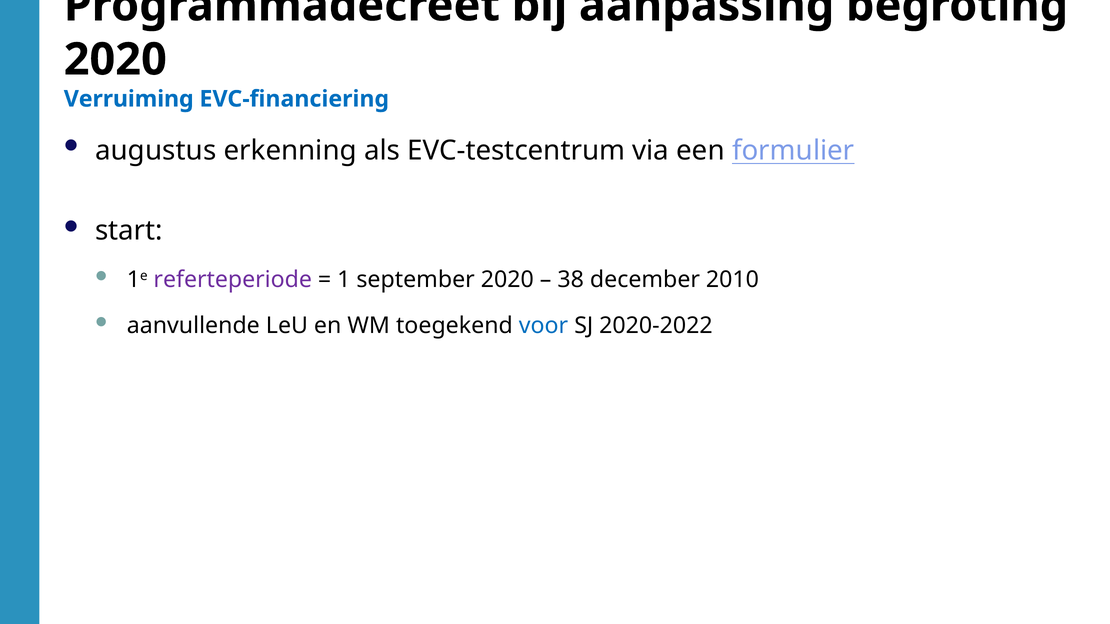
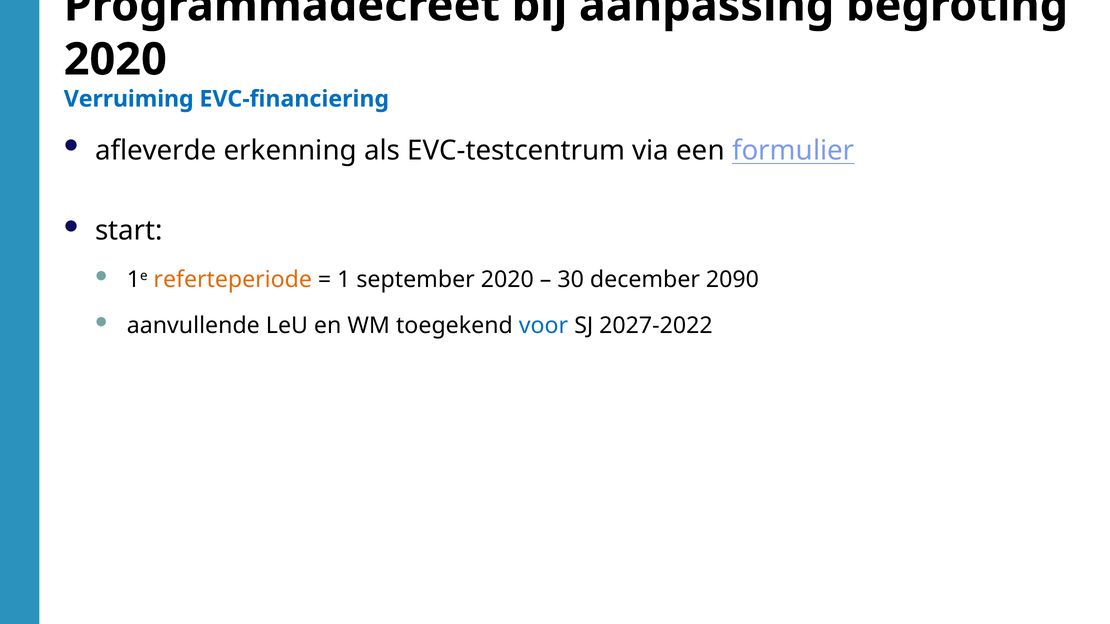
augustus: augustus -> afleverde
referteperiode colour: purple -> orange
38: 38 -> 30
2010: 2010 -> 2090
2020-2022: 2020-2022 -> 2027-2022
